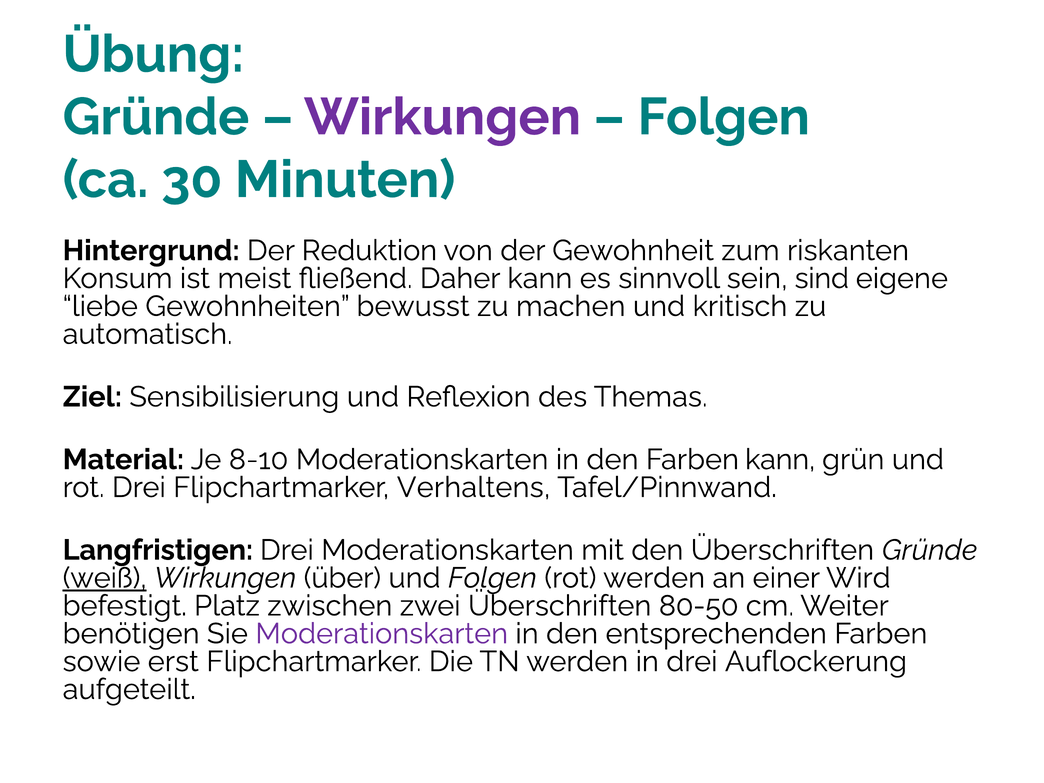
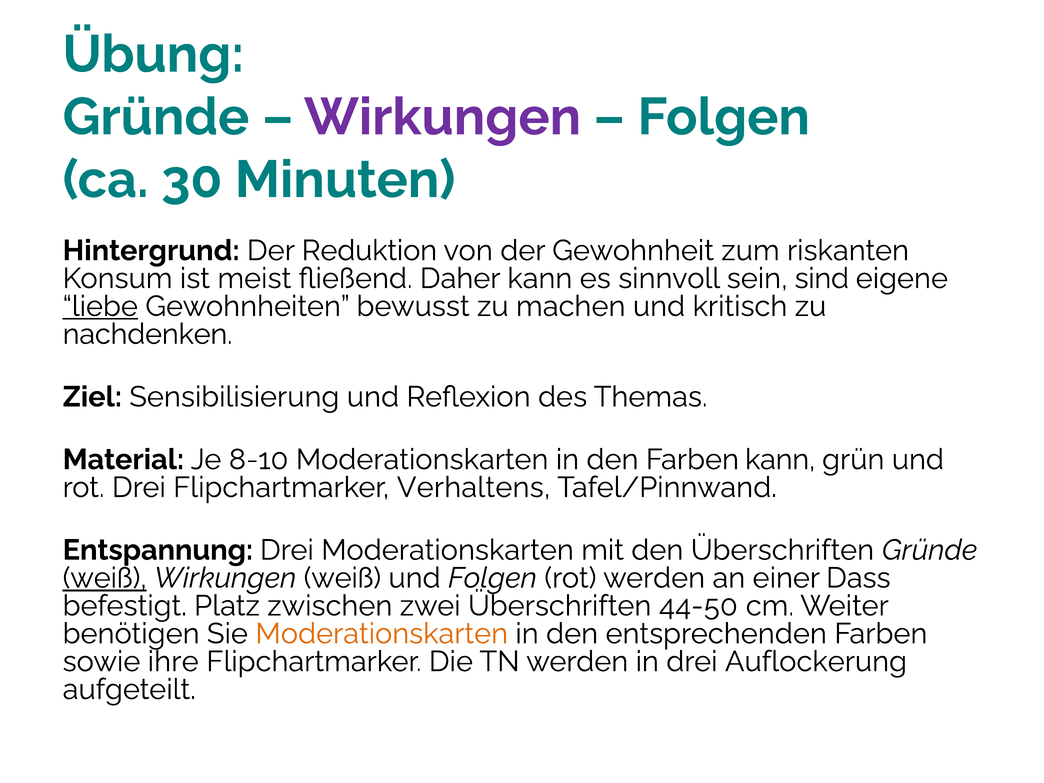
liebe underline: none -> present
automatisch: automatisch -> nachdenken
Langfristigen: Langfristigen -> Entspannung
Wirkungen über: über -> weiß
Wird: Wird -> Dass
80-50: 80-50 -> 44-50
Moderationskarten at (382, 634) colour: purple -> orange
erst: erst -> ihre
